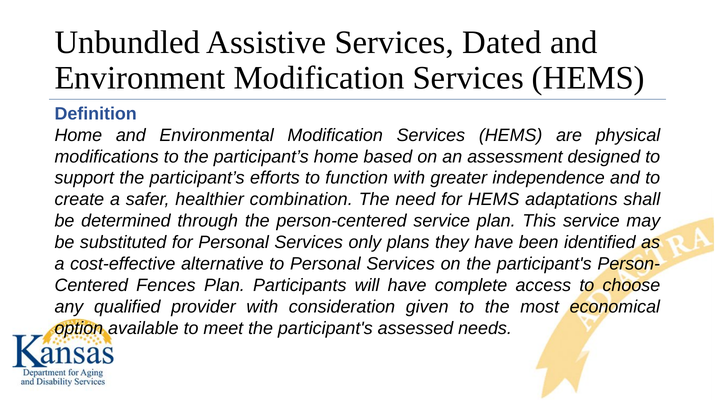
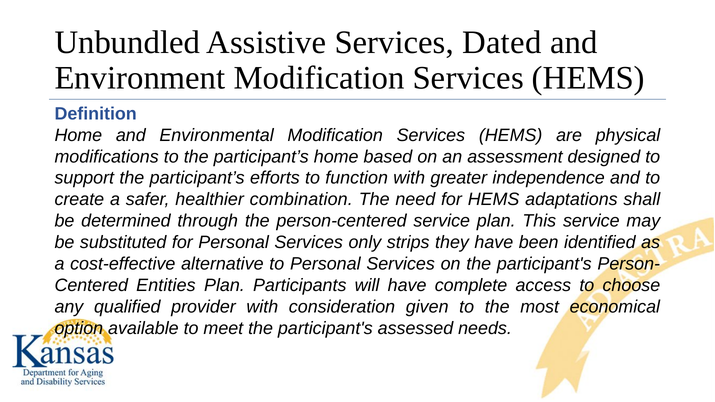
plans: plans -> strips
Fences: Fences -> Entities
